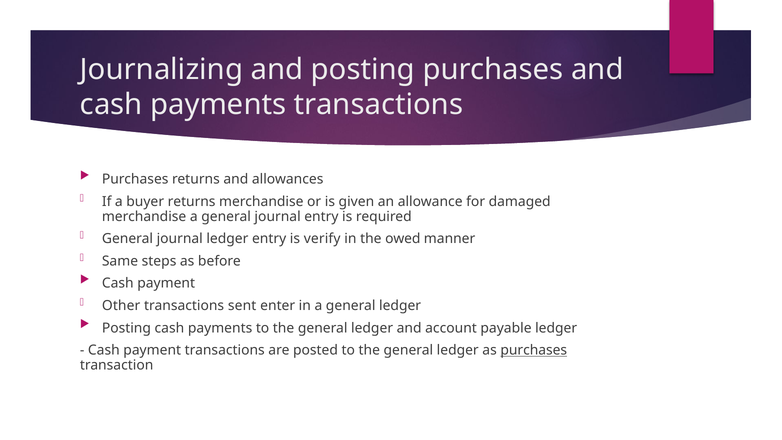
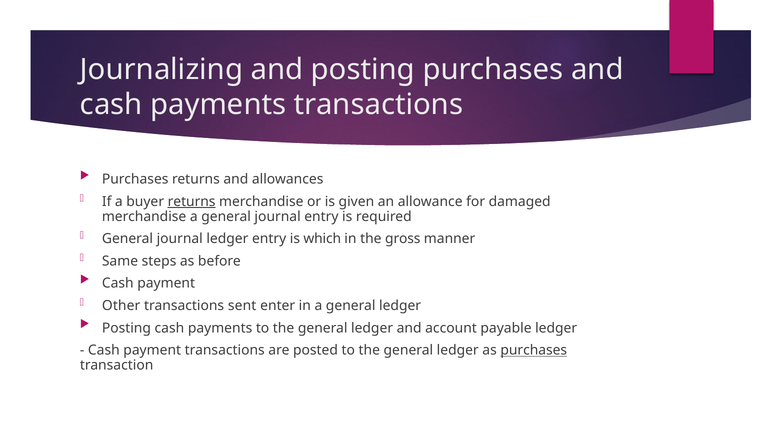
returns at (192, 201) underline: none -> present
verify: verify -> which
owed: owed -> gross
